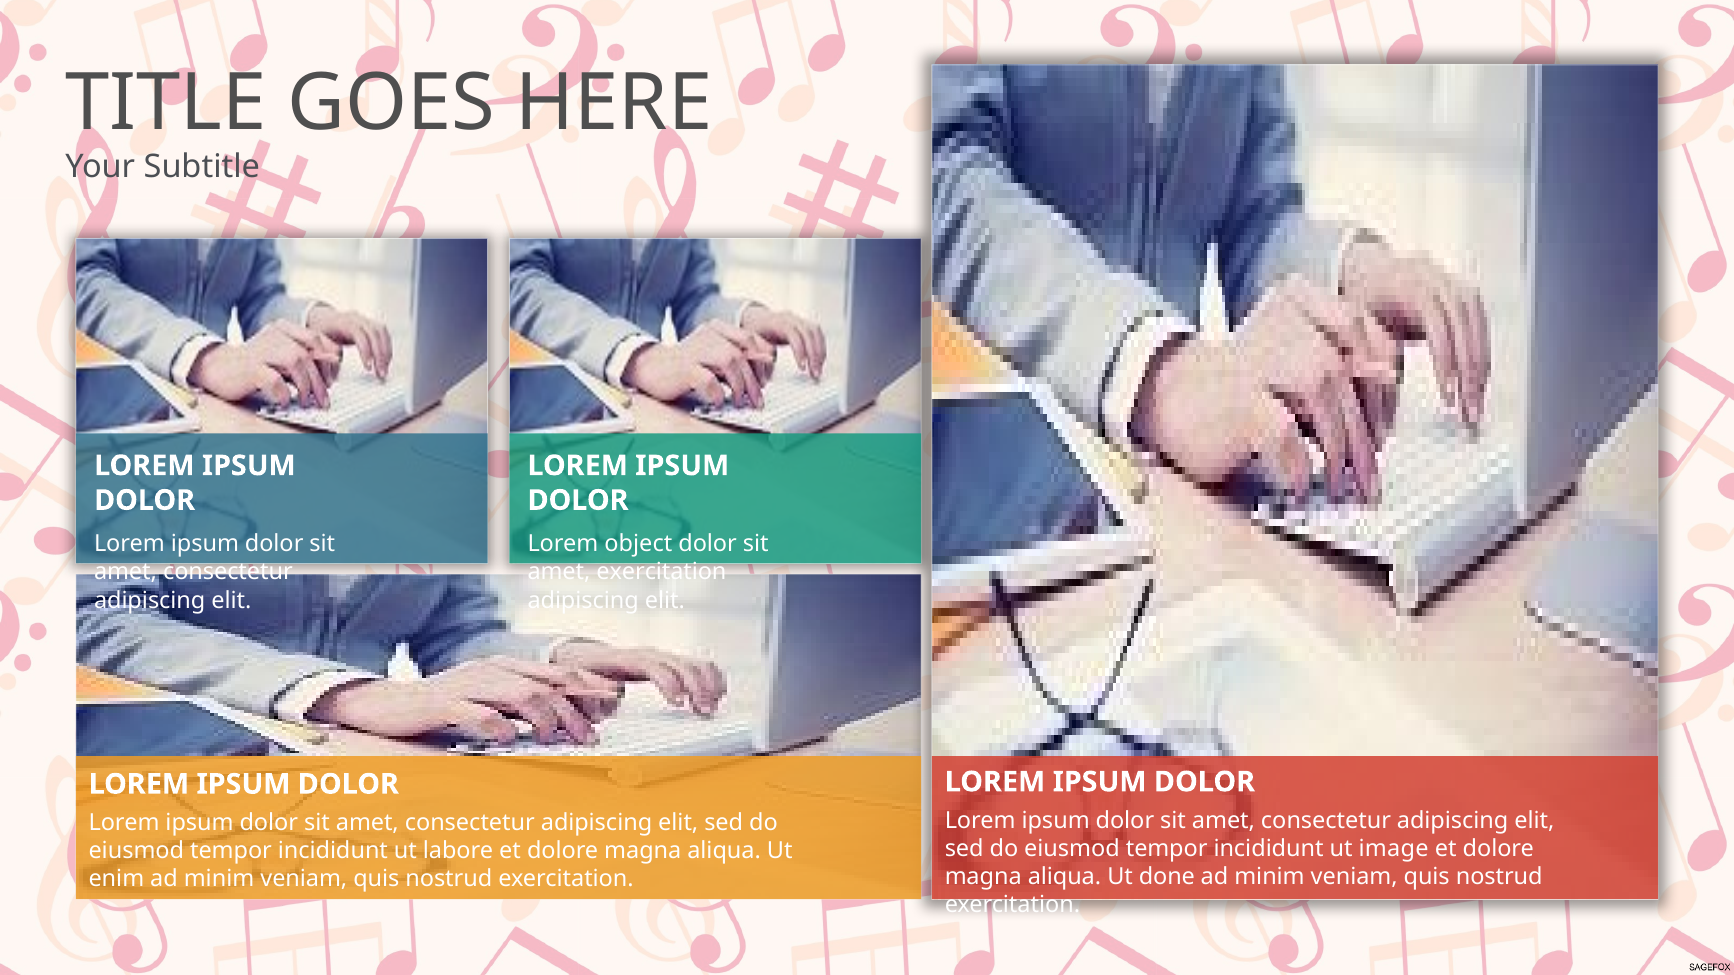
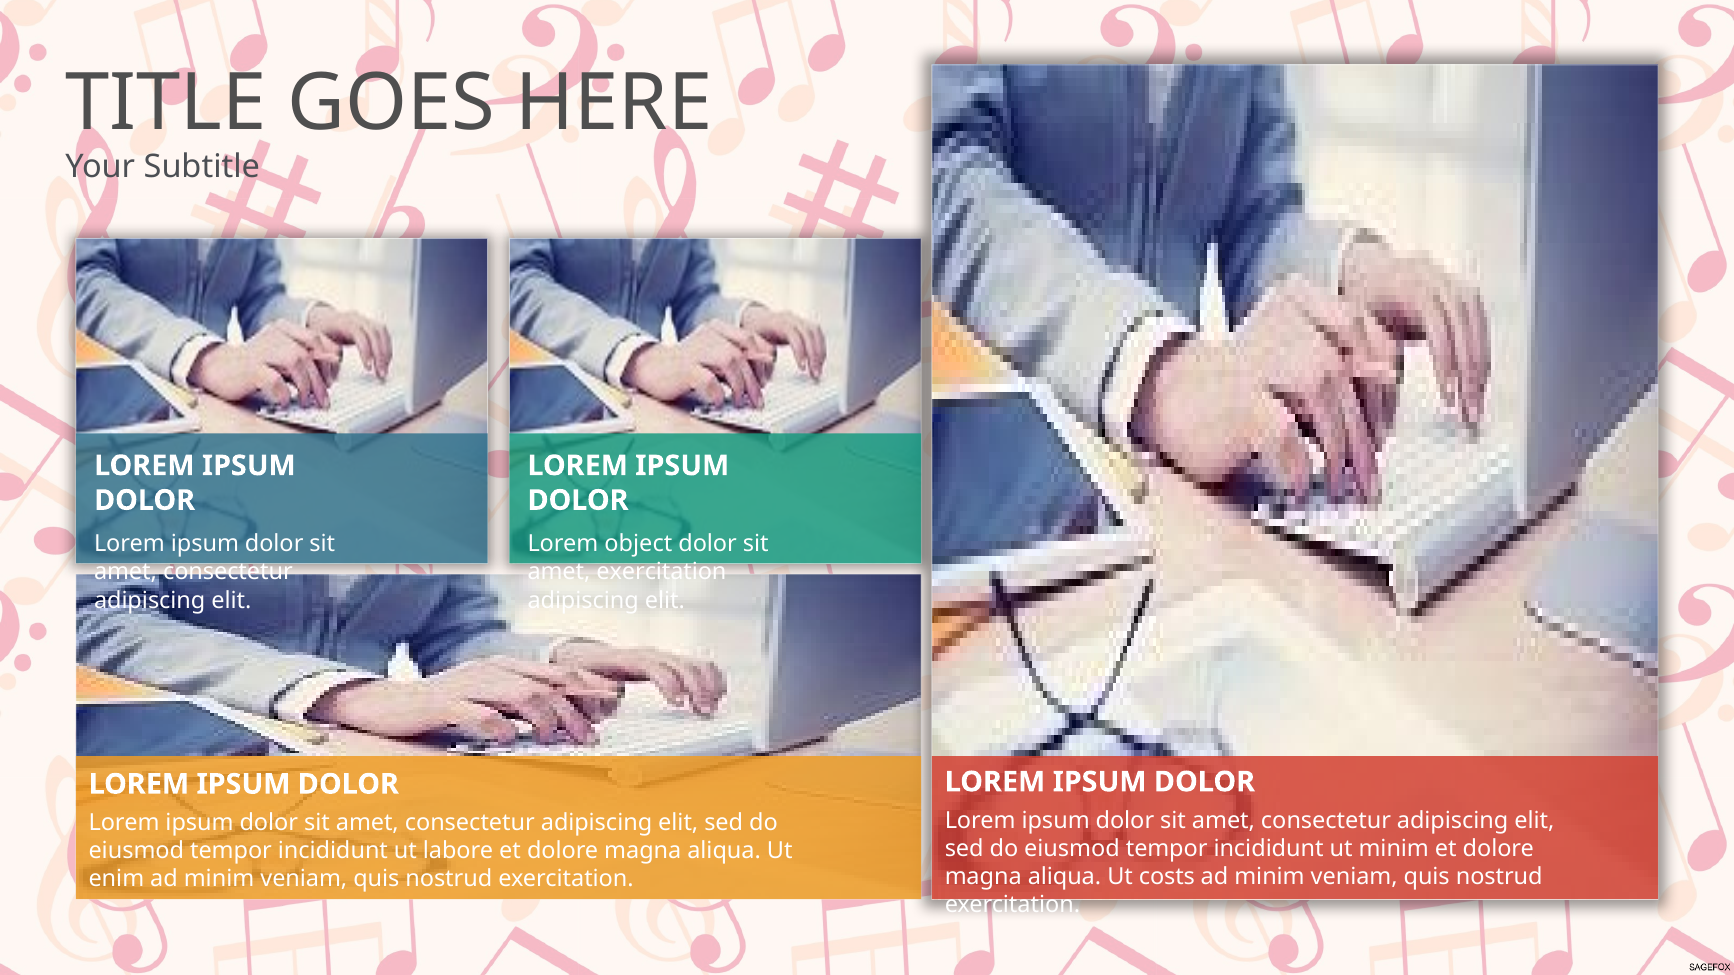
ut image: image -> minim
done: done -> costs
